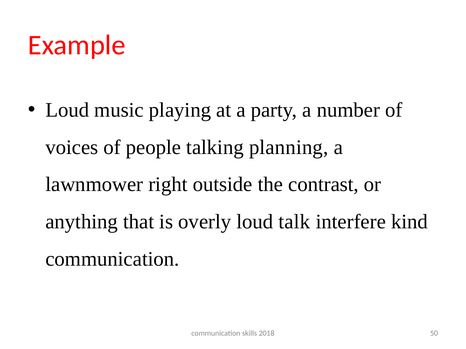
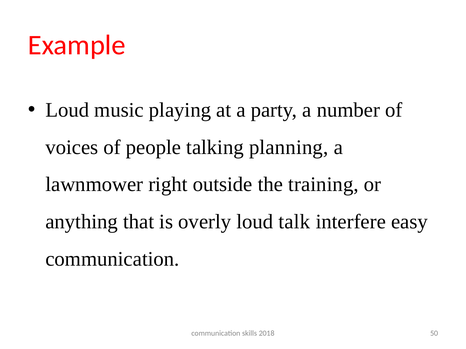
contrast: contrast -> training
kind: kind -> easy
